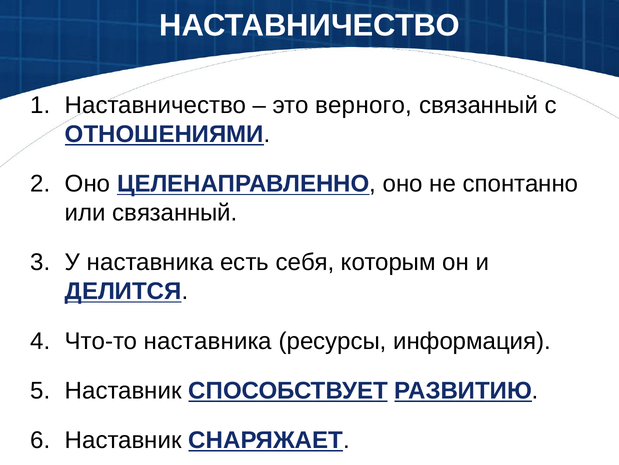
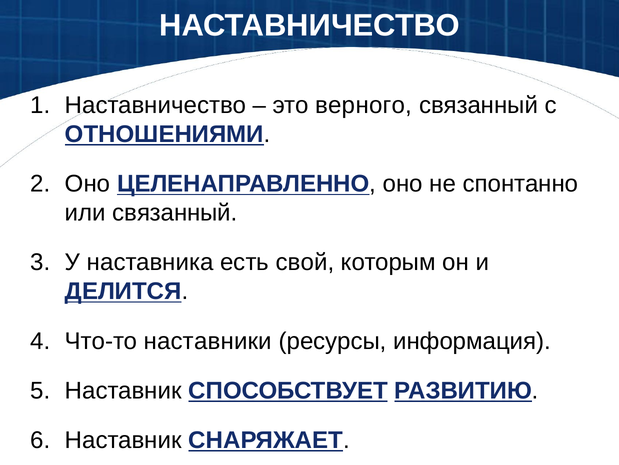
себя: себя -> свой
Что-то наставника: наставника -> наставники
